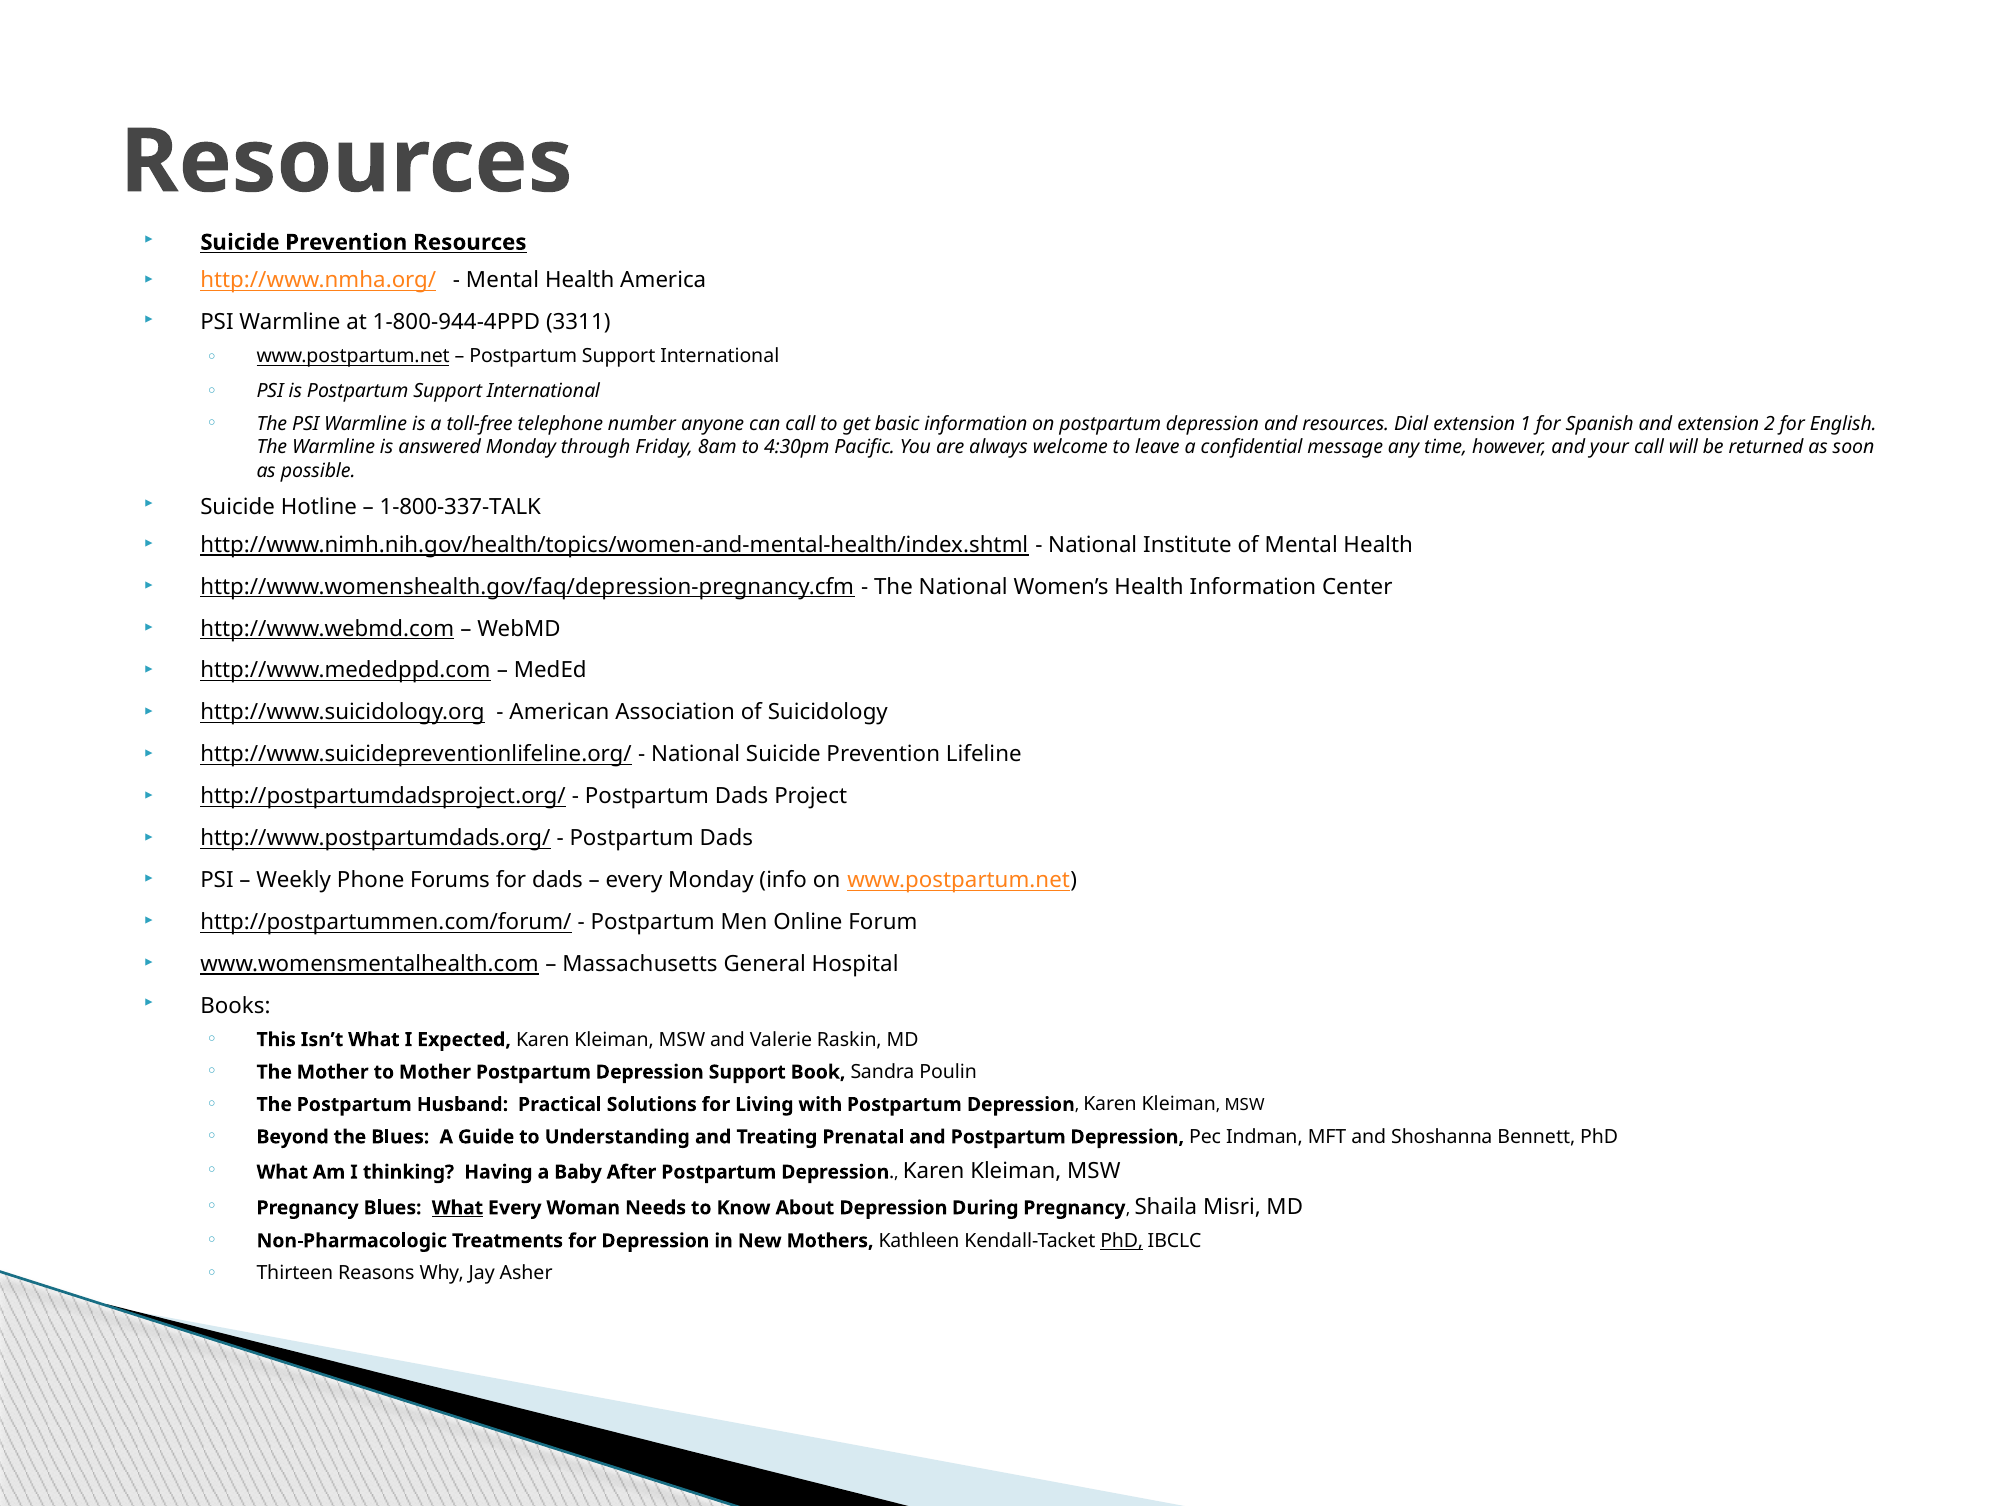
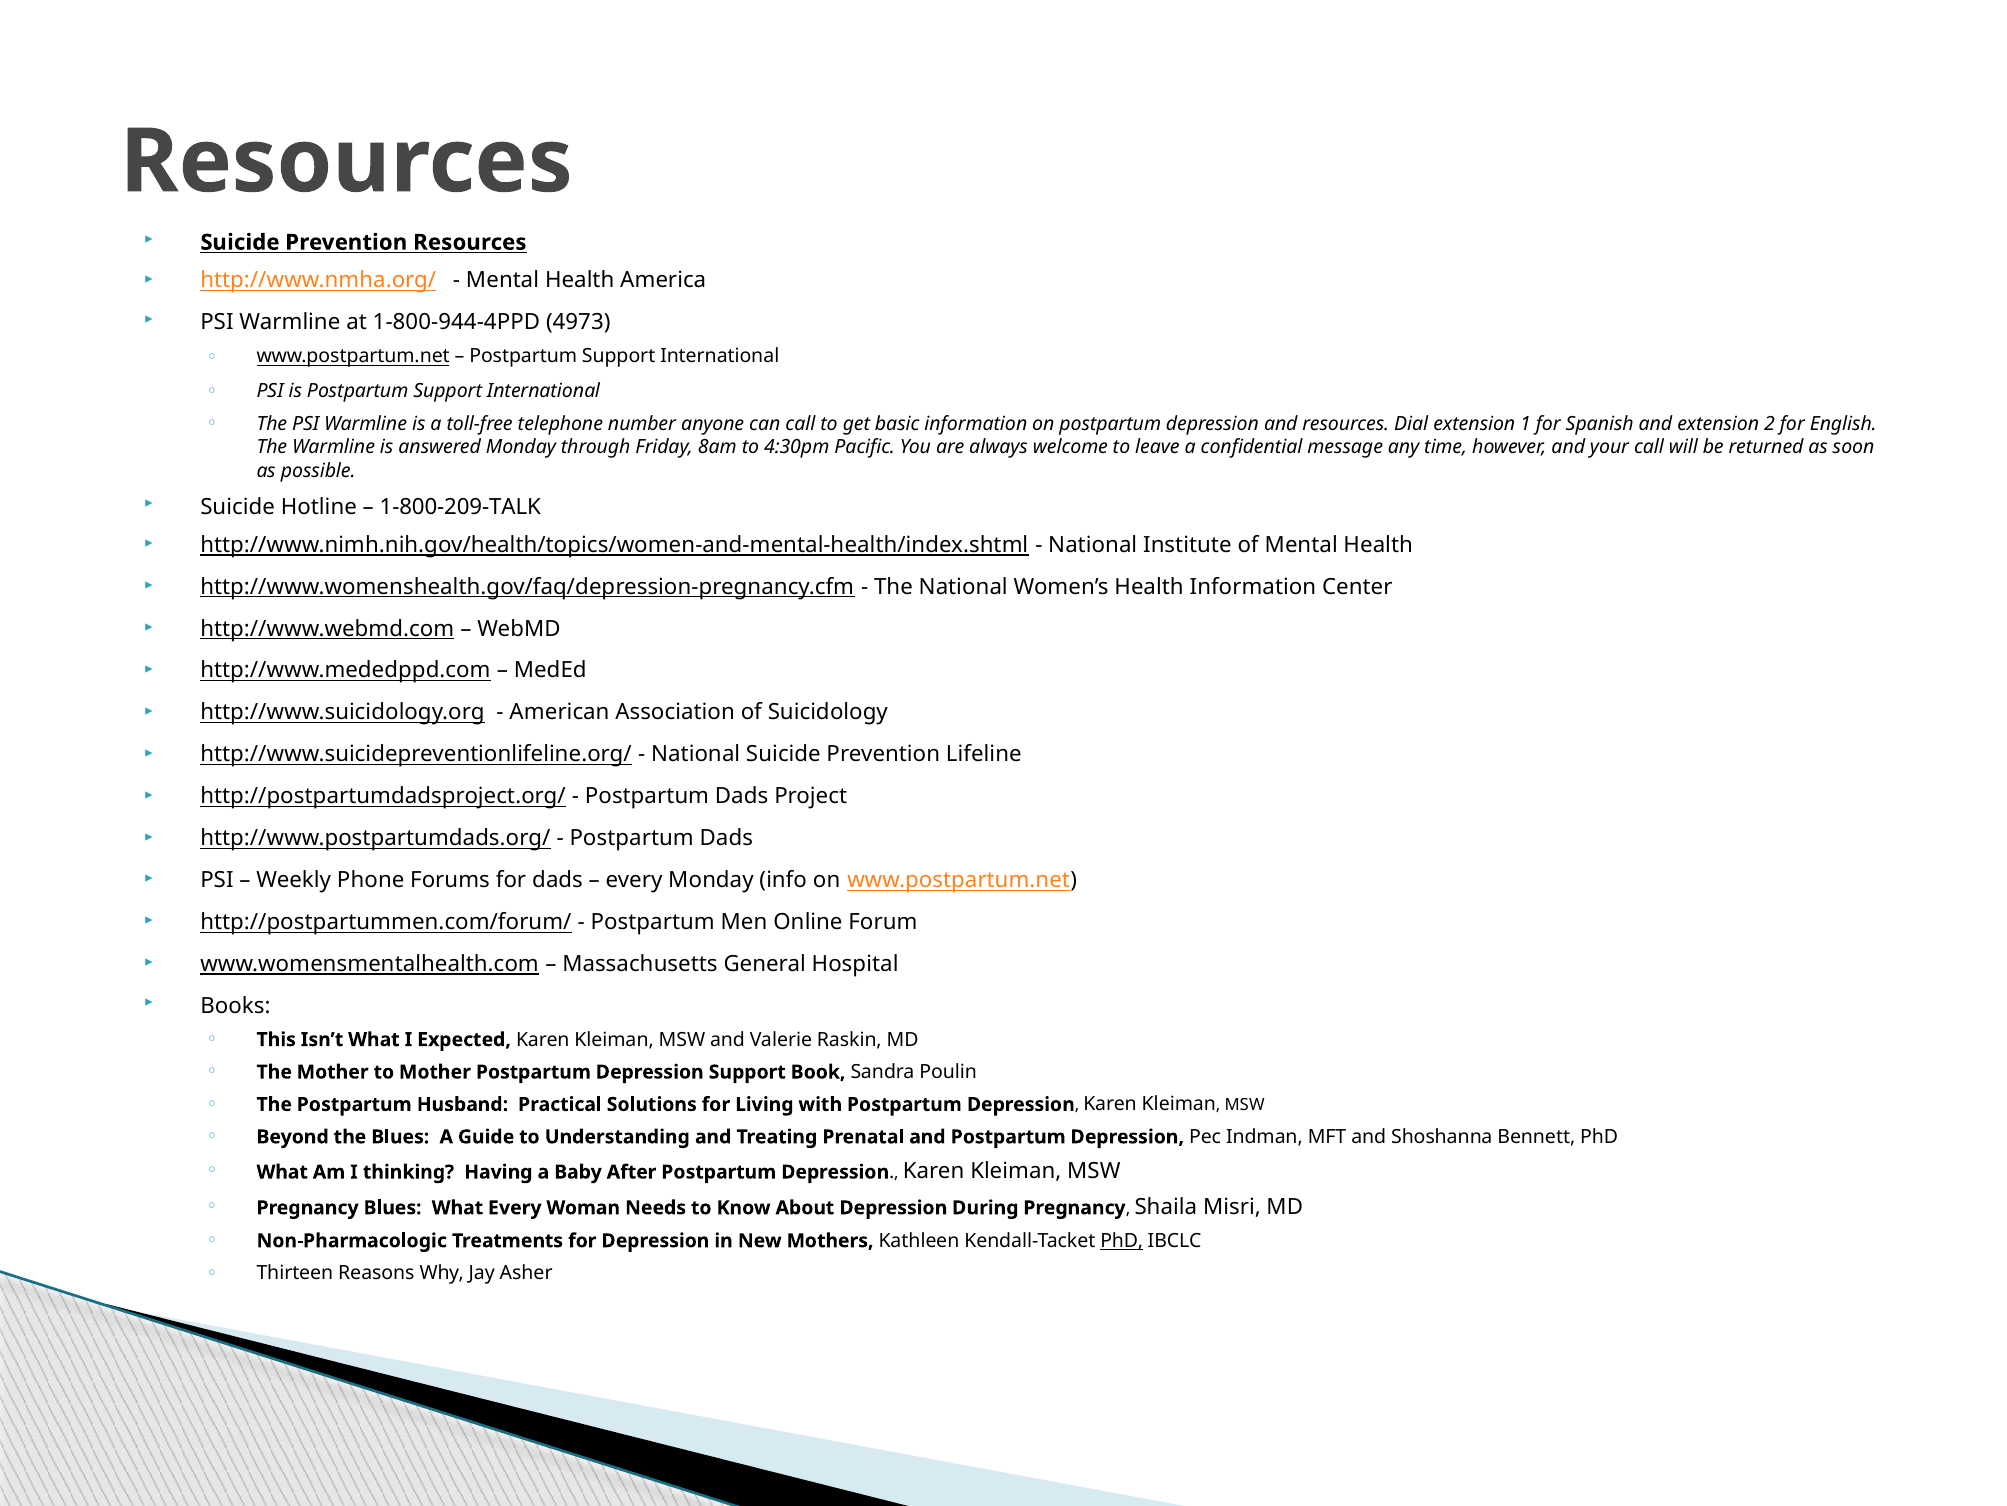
3311: 3311 -> 4973
1-800-337-TALK: 1-800-337-TALK -> 1-800-209-TALK
What at (457, 1207) underline: present -> none
